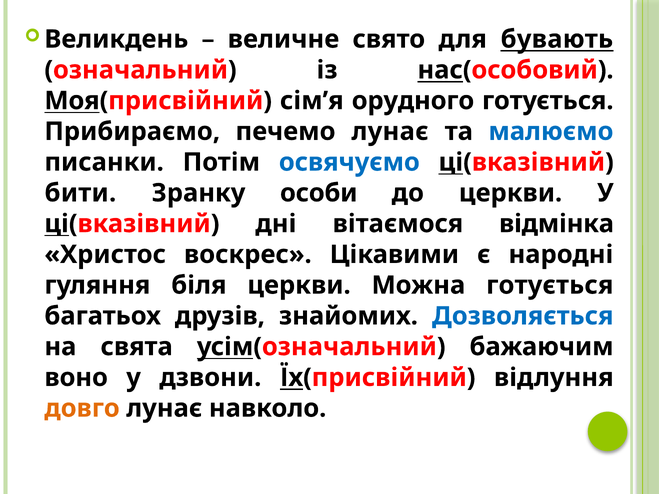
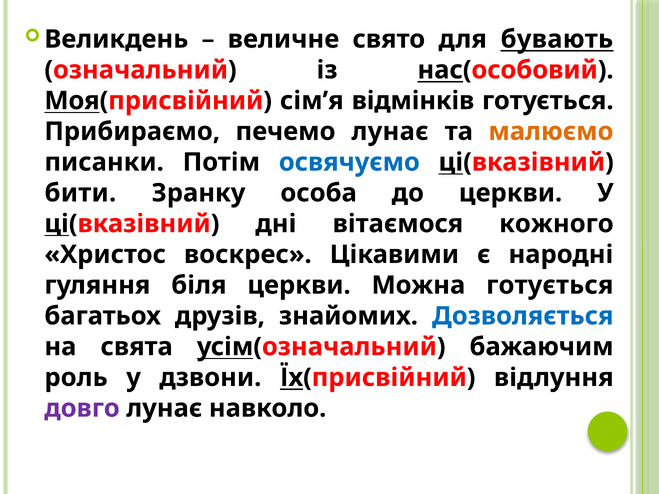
орудного: орудного -> відмінків
малюємо colour: blue -> orange
особи: особи -> особа
відмінка: відмінка -> кожного
воно: воно -> роль
довго colour: orange -> purple
